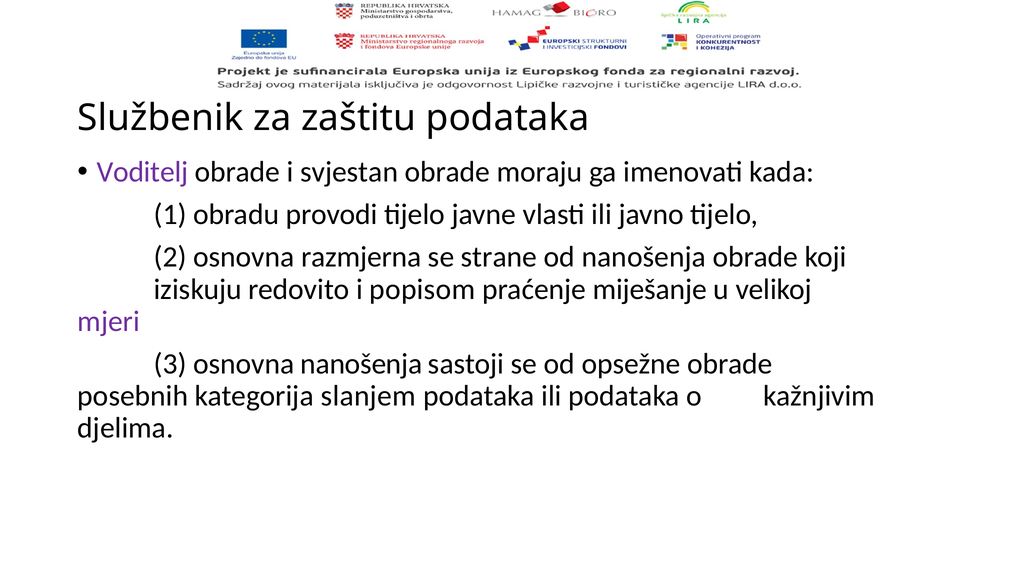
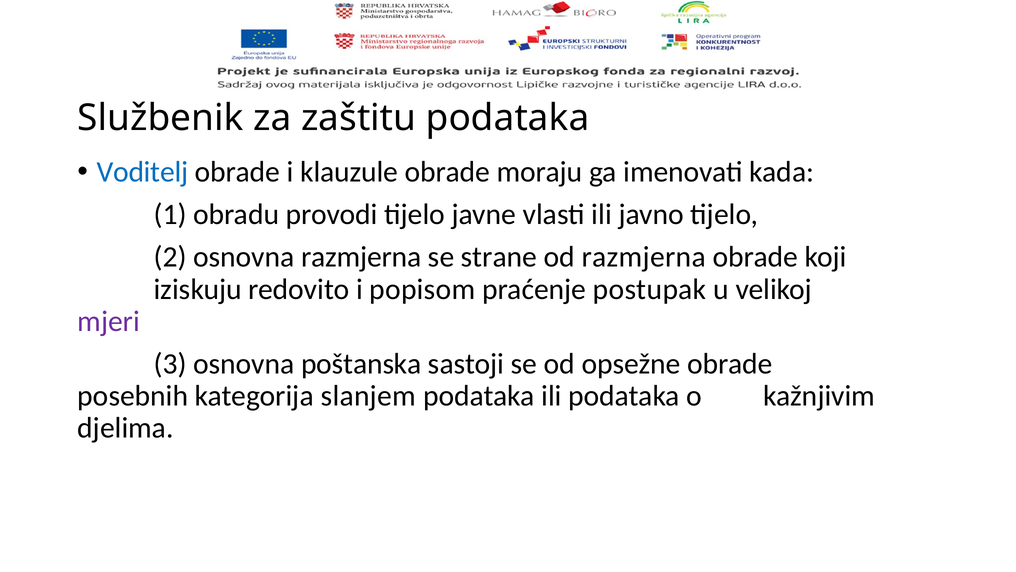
Voditelj colour: purple -> blue
svjestan: svjestan -> klauzule
od nanošenja: nanošenja -> razmjerna
miješanje: miješanje -> postupak
osnovna nanošenja: nanošenja -> poštanska
